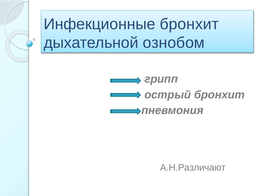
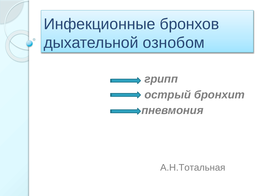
Инфекционные бронхит: бронхит -> бронхов
А.Н.Различают: А.Н.Различают -> А.Н.Тотальная
